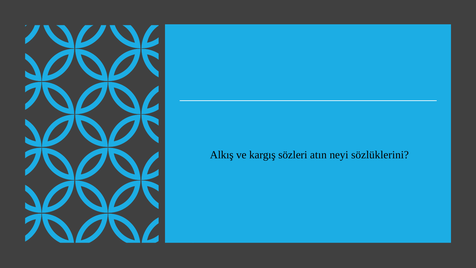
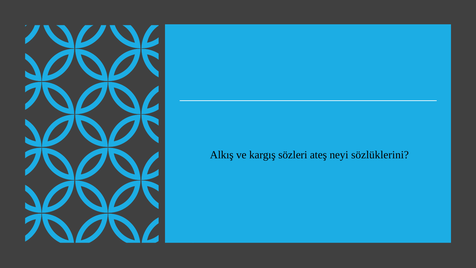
atın: atın -> ateş
